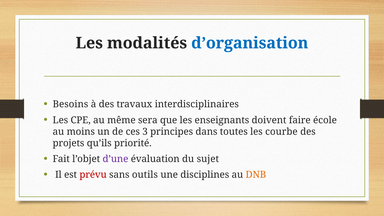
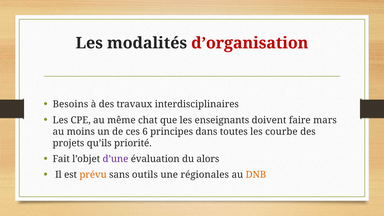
d’organisation colour: blue -> red
sera: sera -> chat
école: école -> mars
3: 3 -> 6
sujet: sujet -> alors
prévu colour: red -> orange
disciplines: disciplines -> régionales
